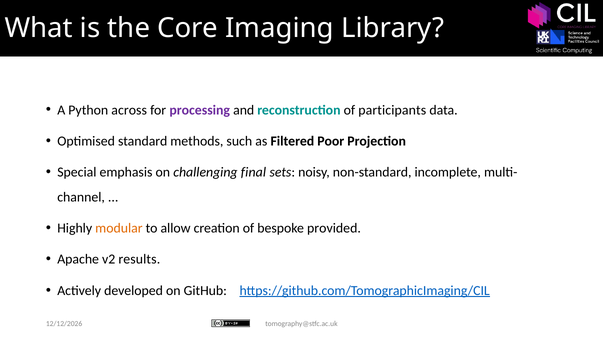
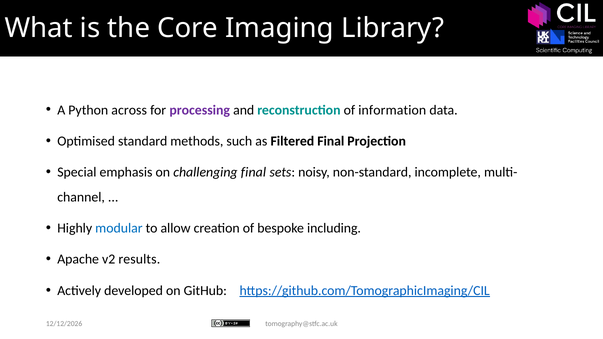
participants: participants -> information
Filtered Poor: Poor -> Final
modular colour: orange -> blue
provided: provided -> including
